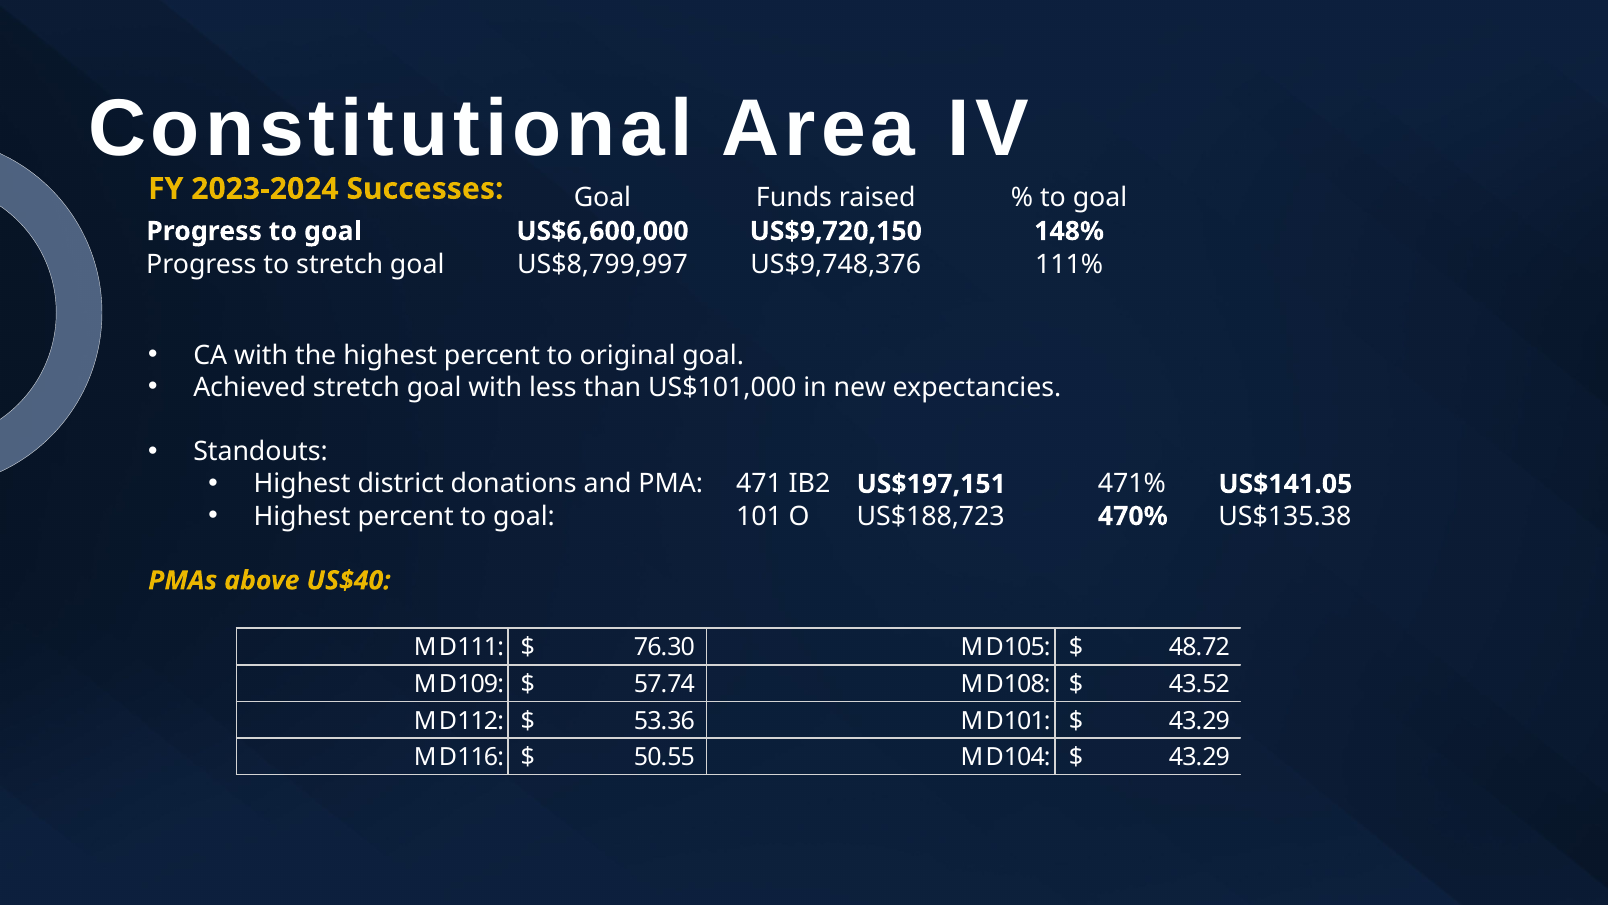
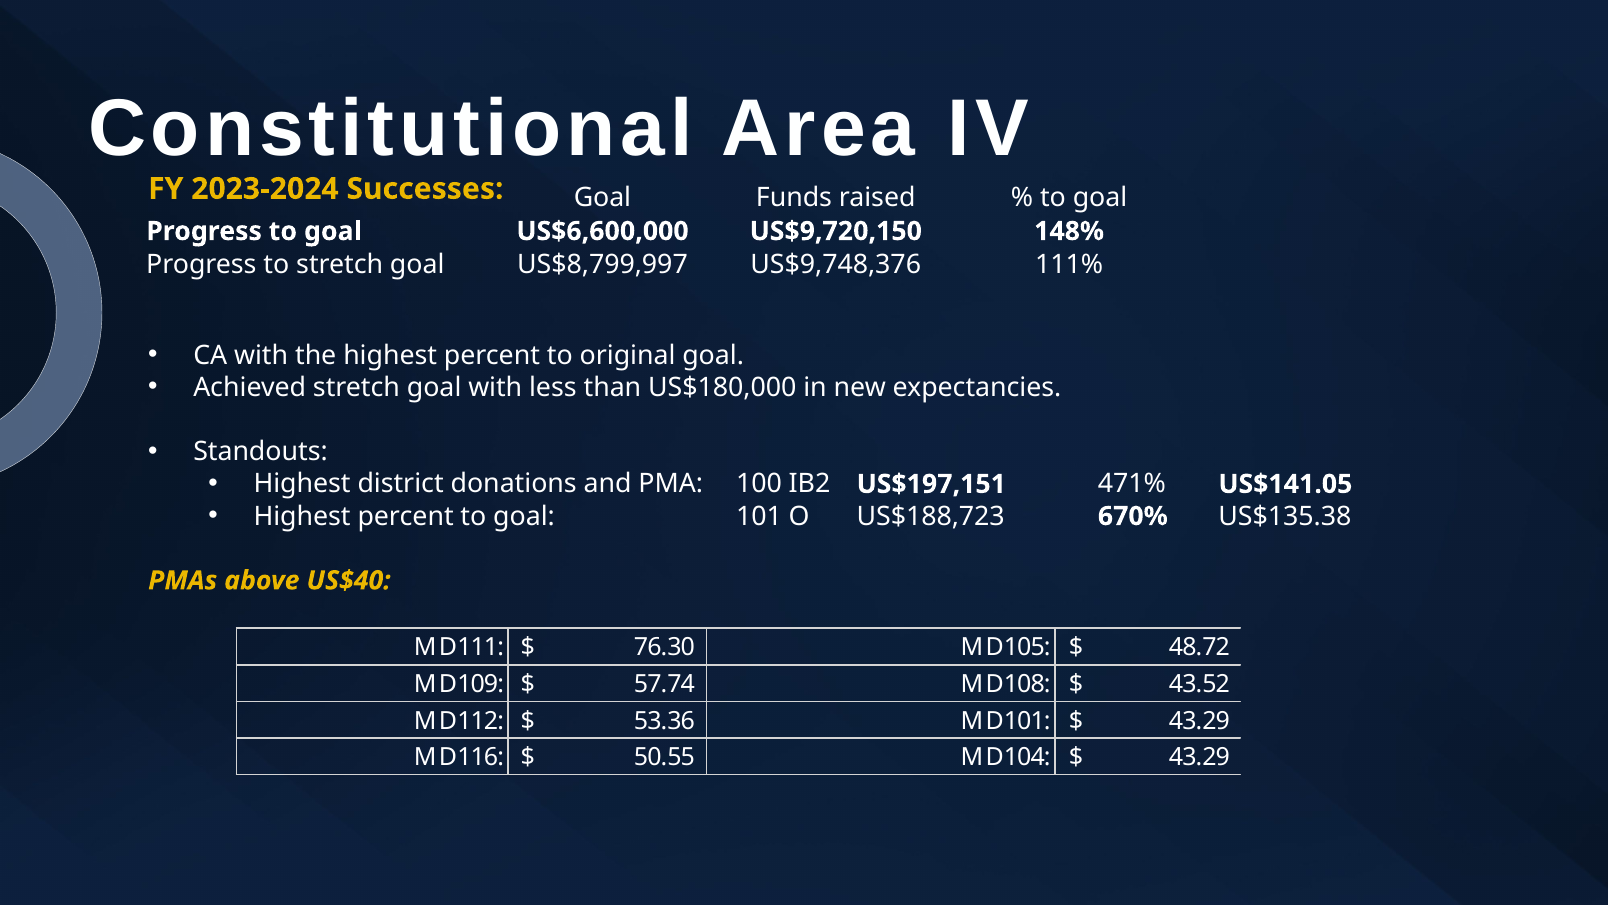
US$101,000: US$101,000 -> US$180,000
471: 471 -> 100
470%: 470% -> 670%
